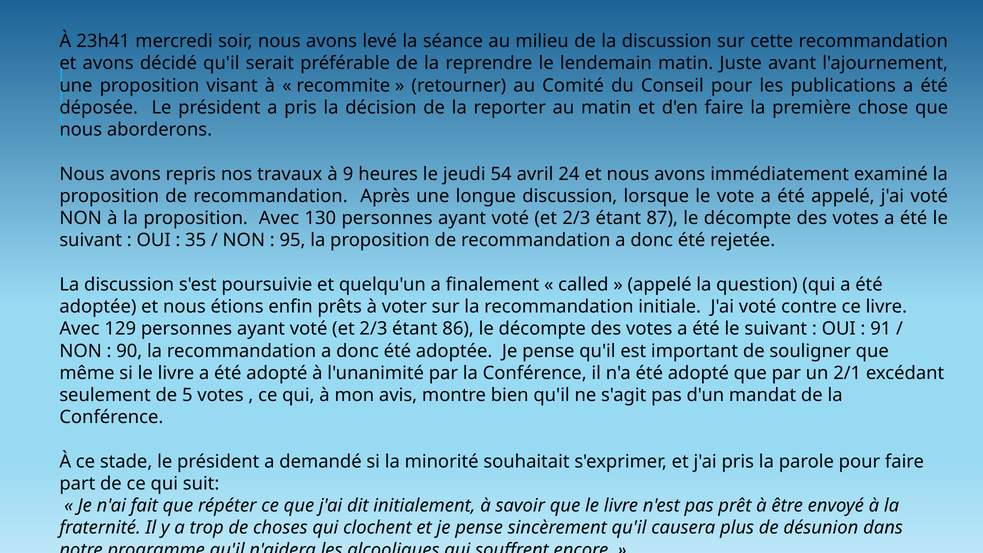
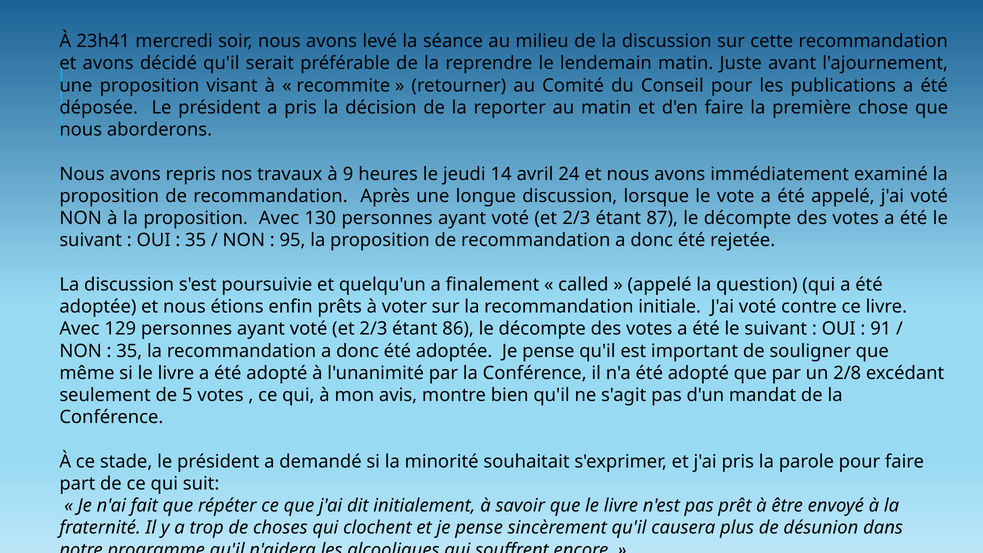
54: 54 -> 14
90 at (129, 351): 90 -> 35
2/1: 2/1 -> 2/8
